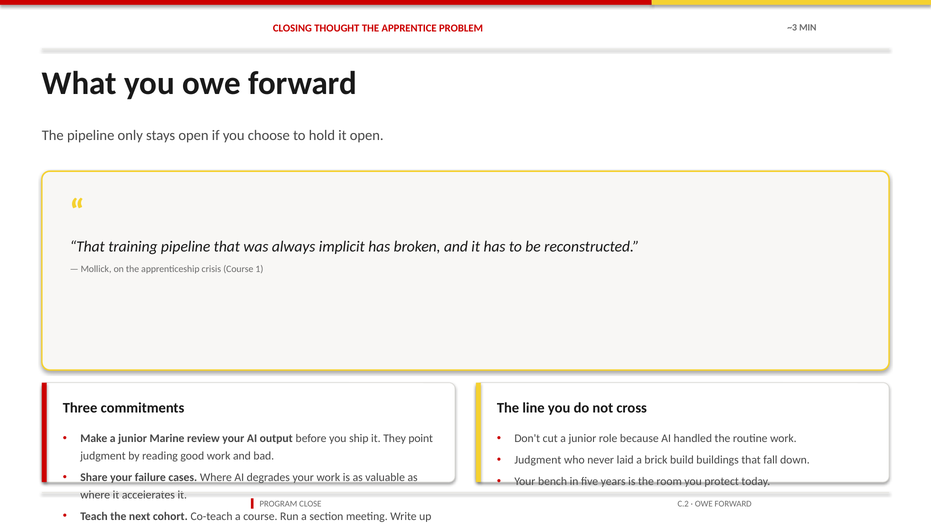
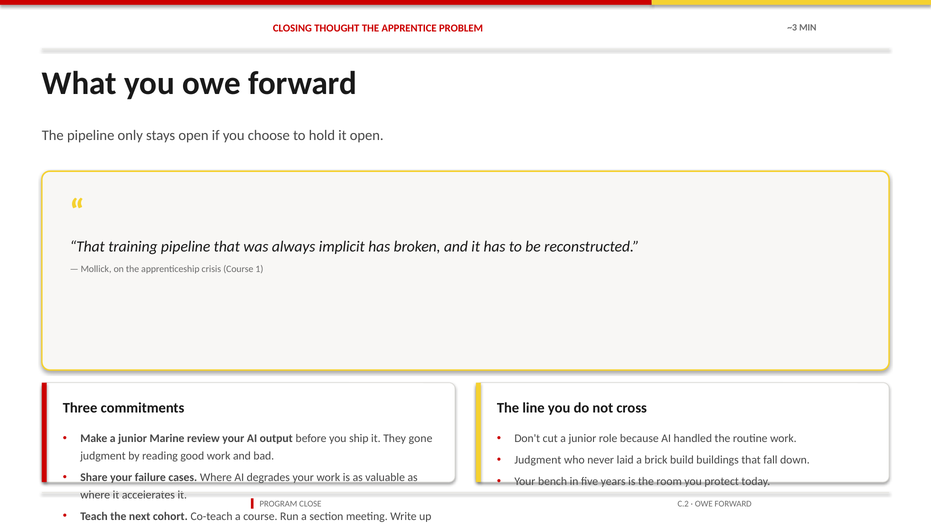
point: point -> gone
